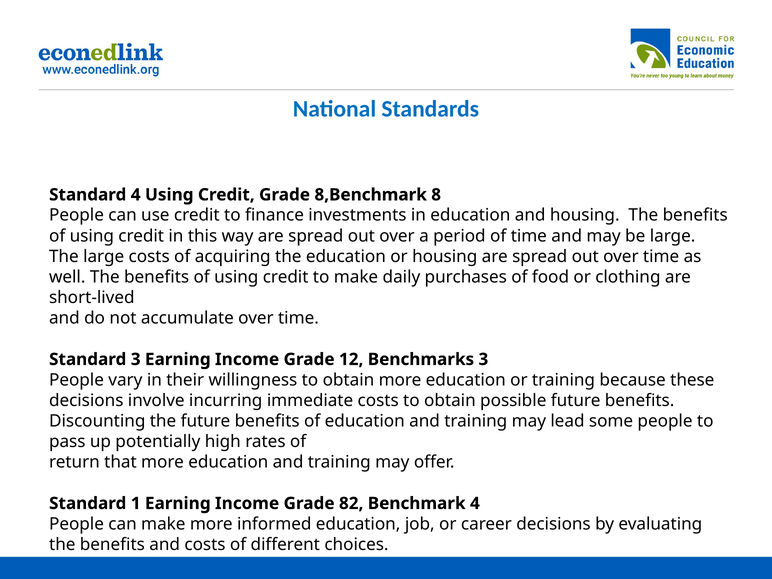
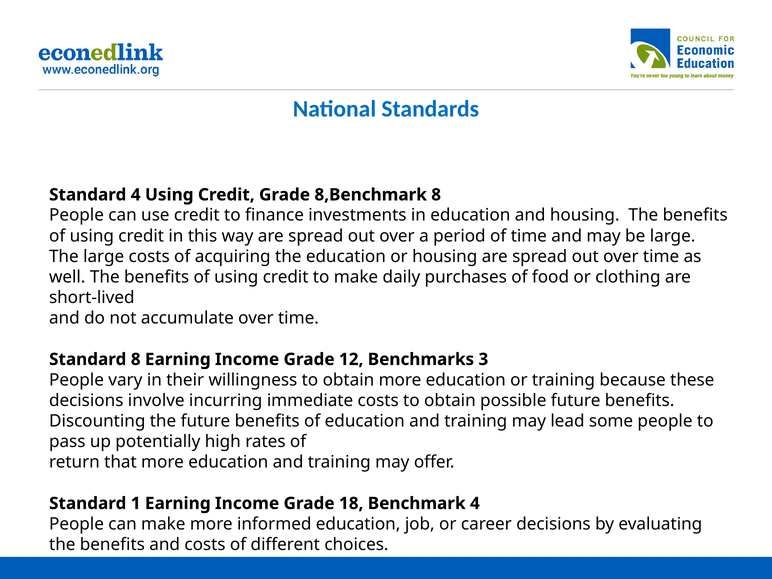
Standard 3: 3 -> 8
82: 82 -> 18
